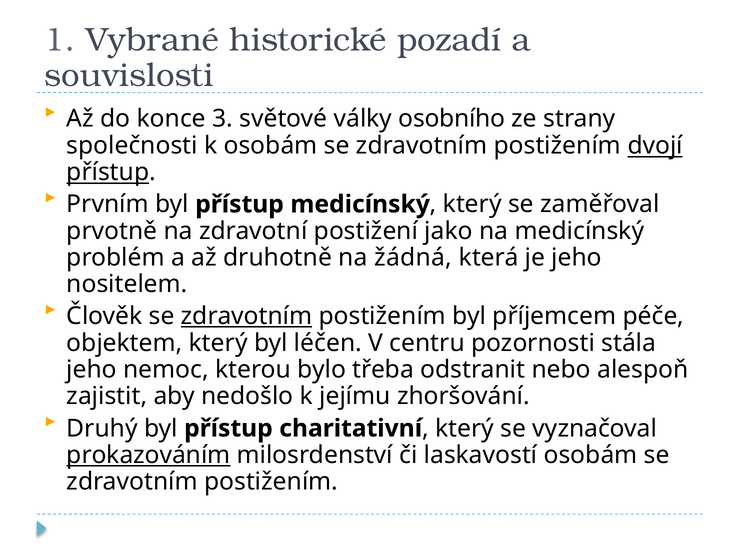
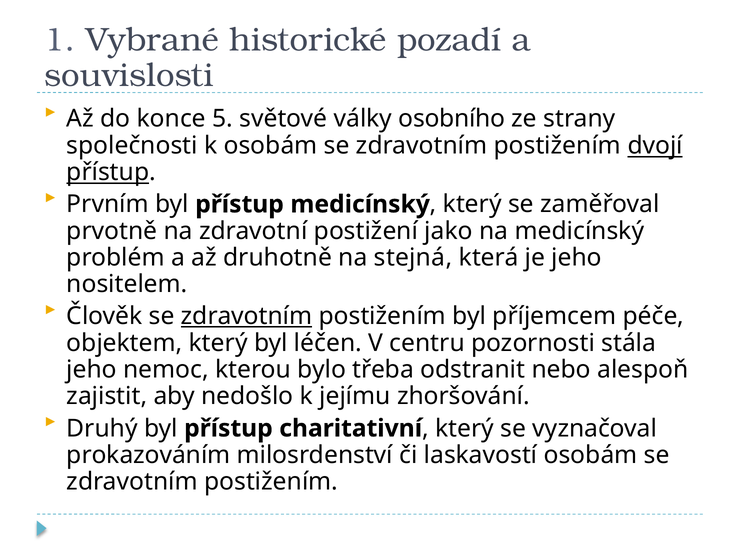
3: 3 -> 5
žádná: žádná -> stejná
prokazováním underline: present -> none
